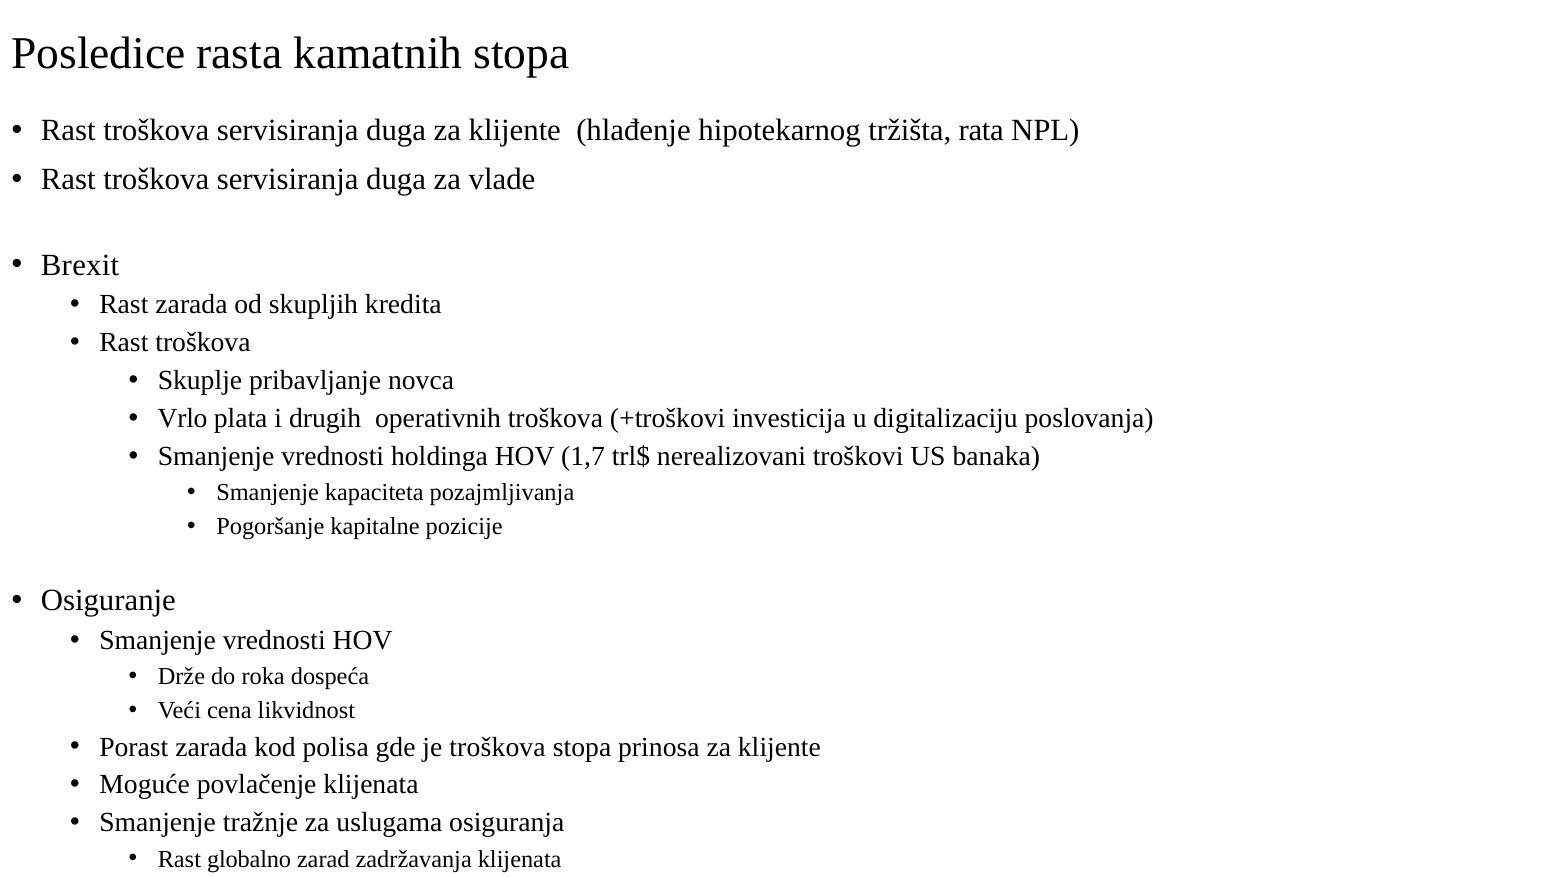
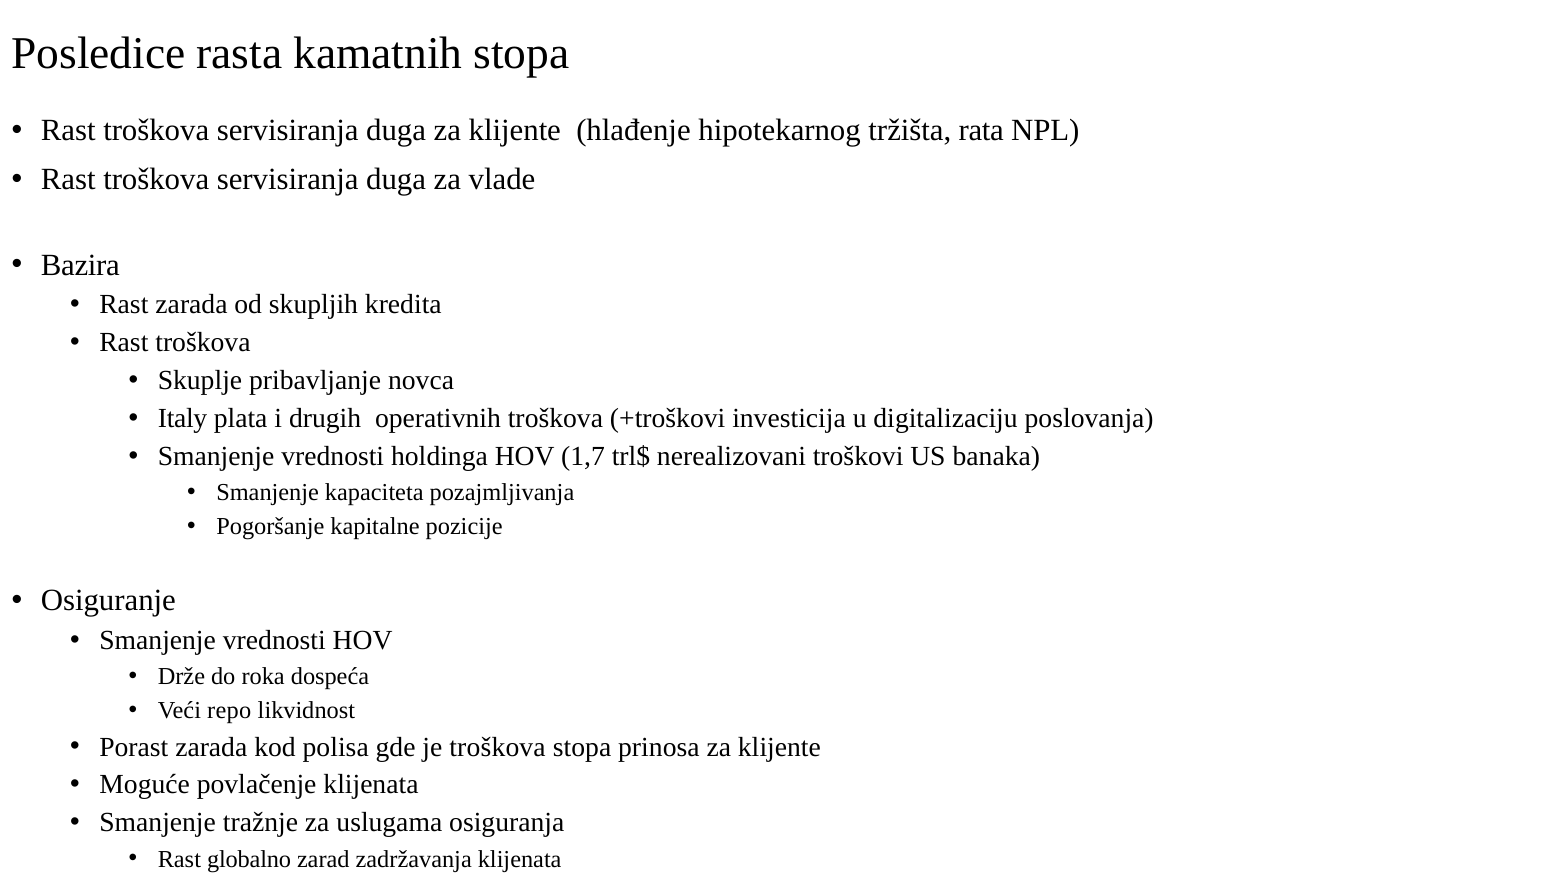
Brexit: Brexit -> Bazira
Vrlo: Vrlo -> Italy
cena: cena -> repo
